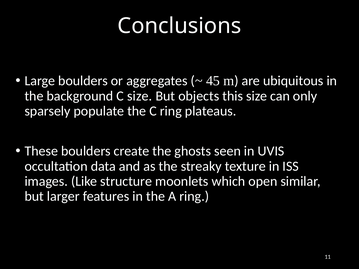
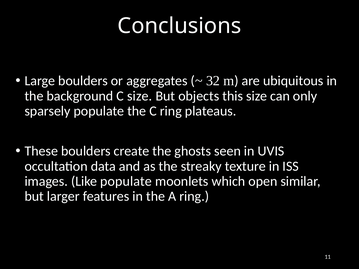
45: 45 -> 32
Like structure: structure -> populate
